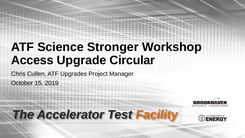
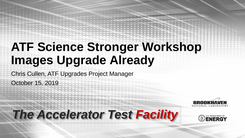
Access: Access -> Images
Circular: Circular -> Already
Facility colour: orange -> red
